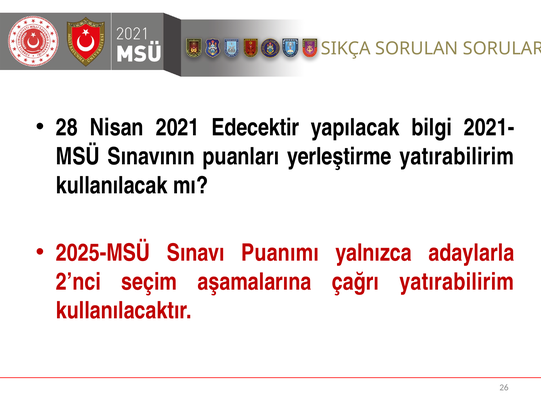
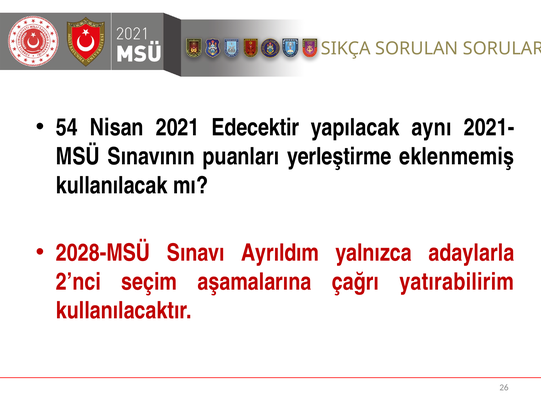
28: 28 -> 54
bilgi: bilgi -> aynı
yerleştirme yatırabilirim: yatırabilirim -> eklenmemiş
2025-MSÜ: 2025-MSÜ -> 2028-MSÜ
Puanımı: Puanımı -> Ayrıldım
